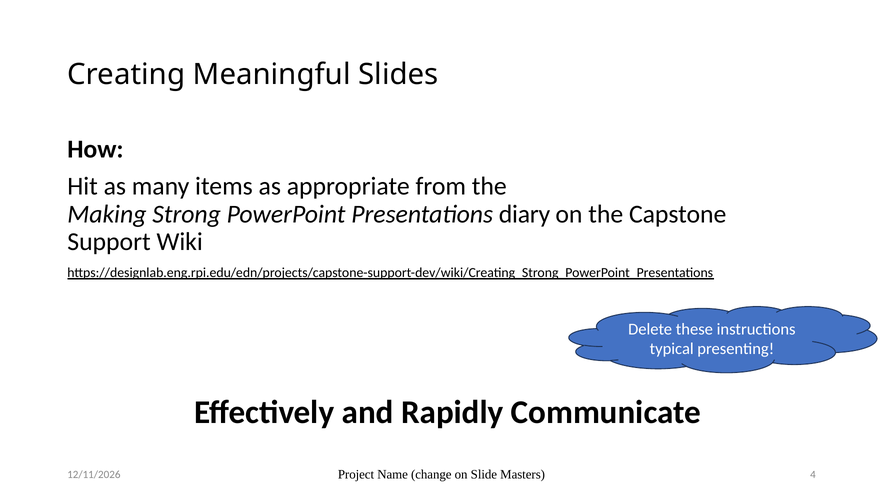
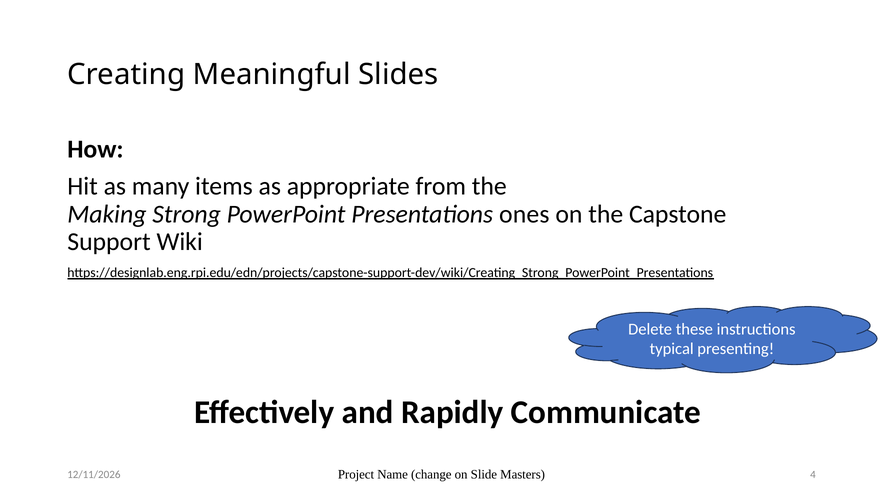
diary: diary -> ones
